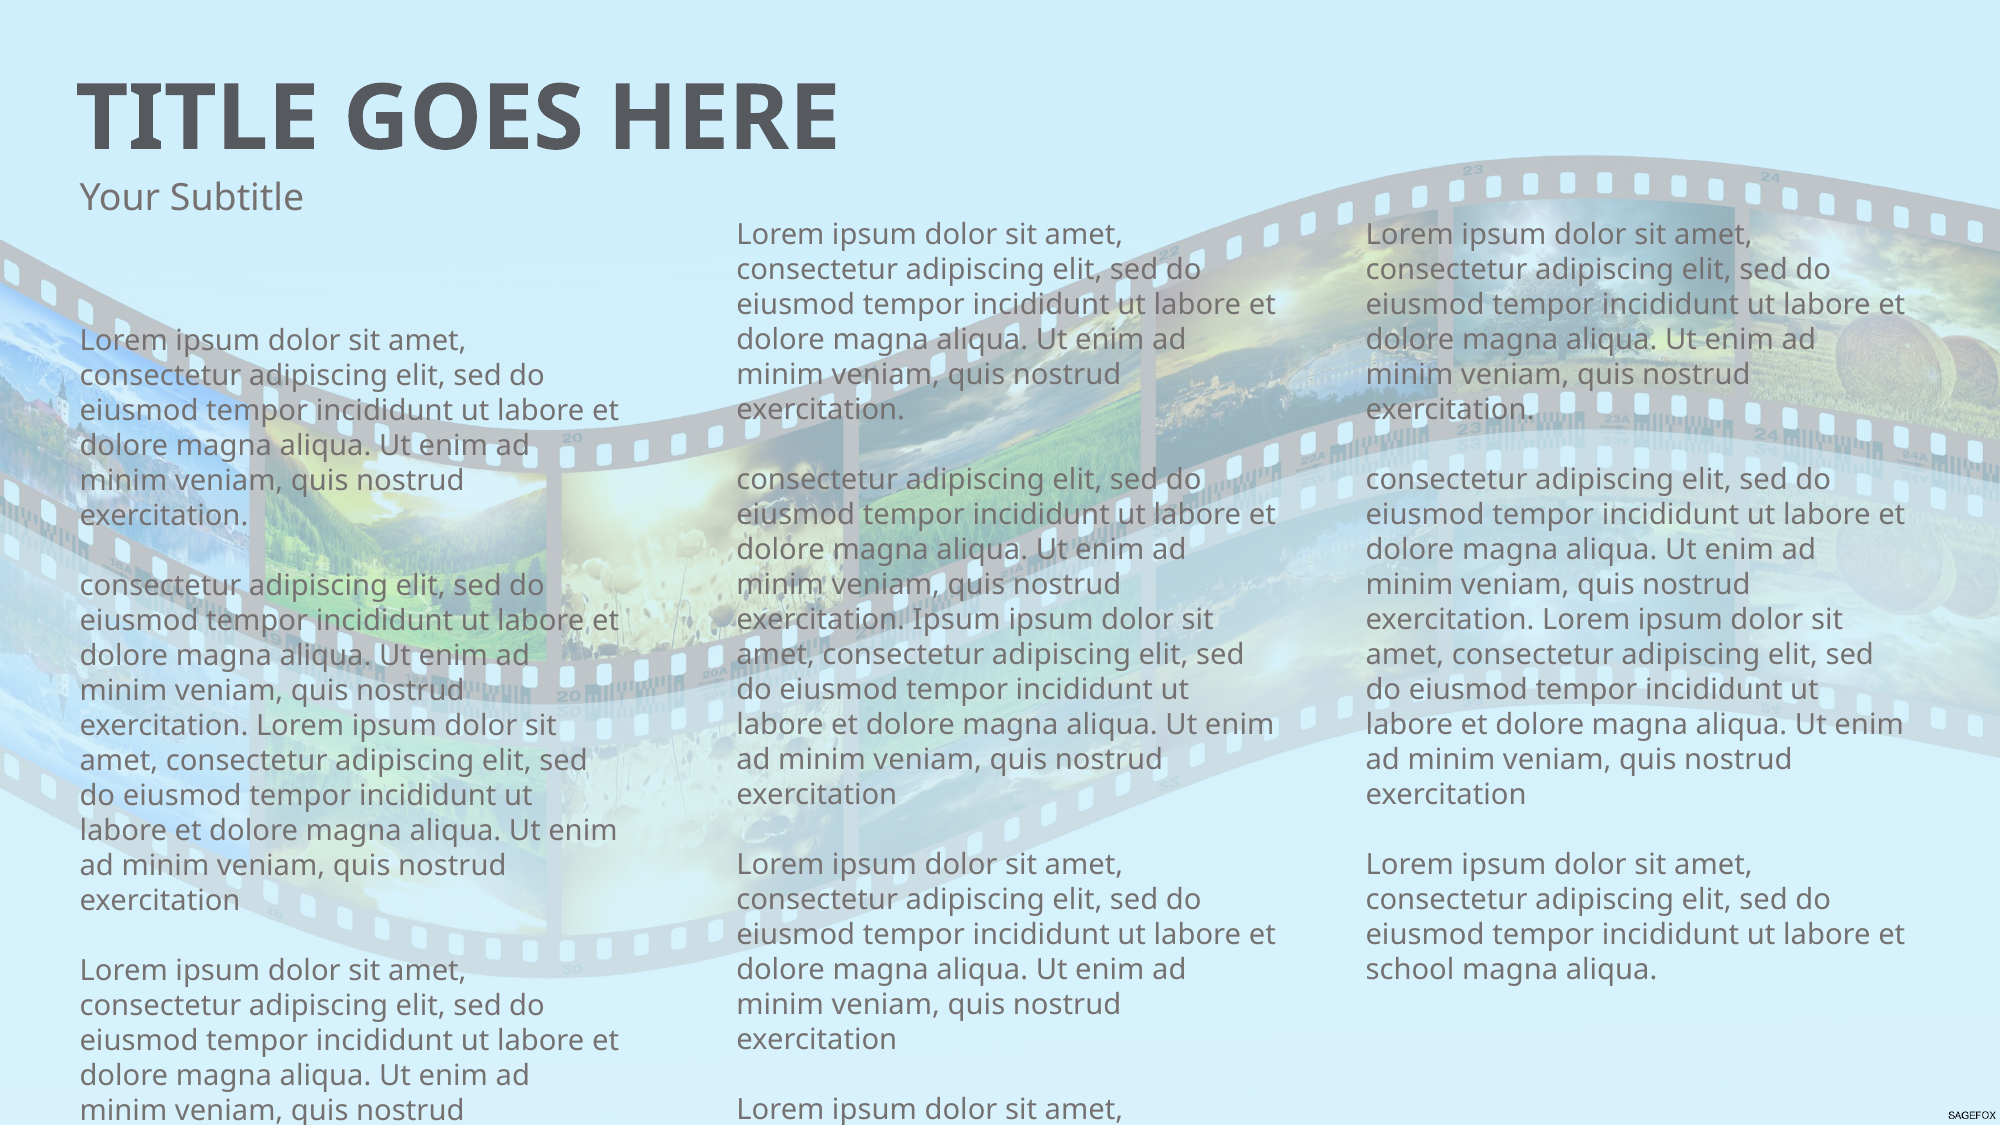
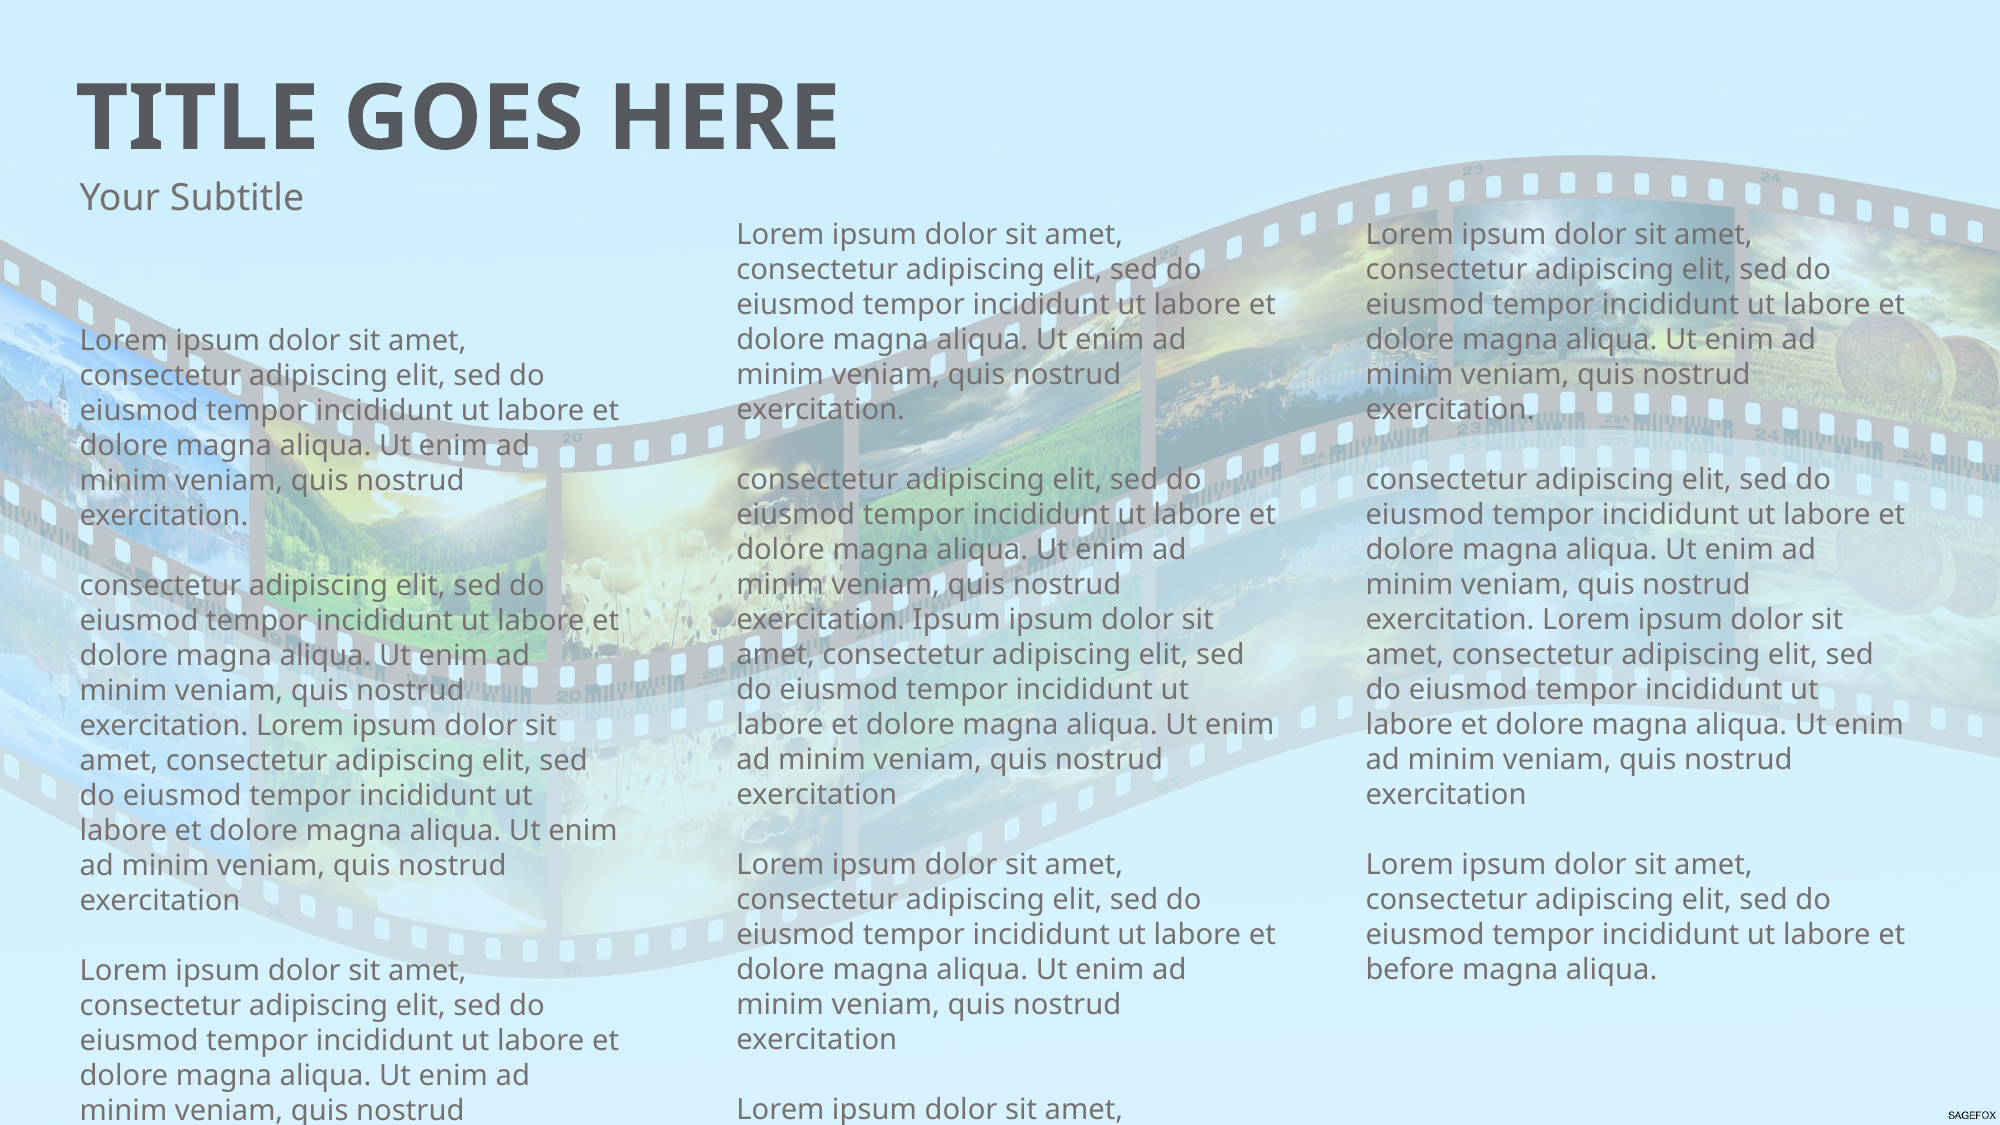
school: school -> before
